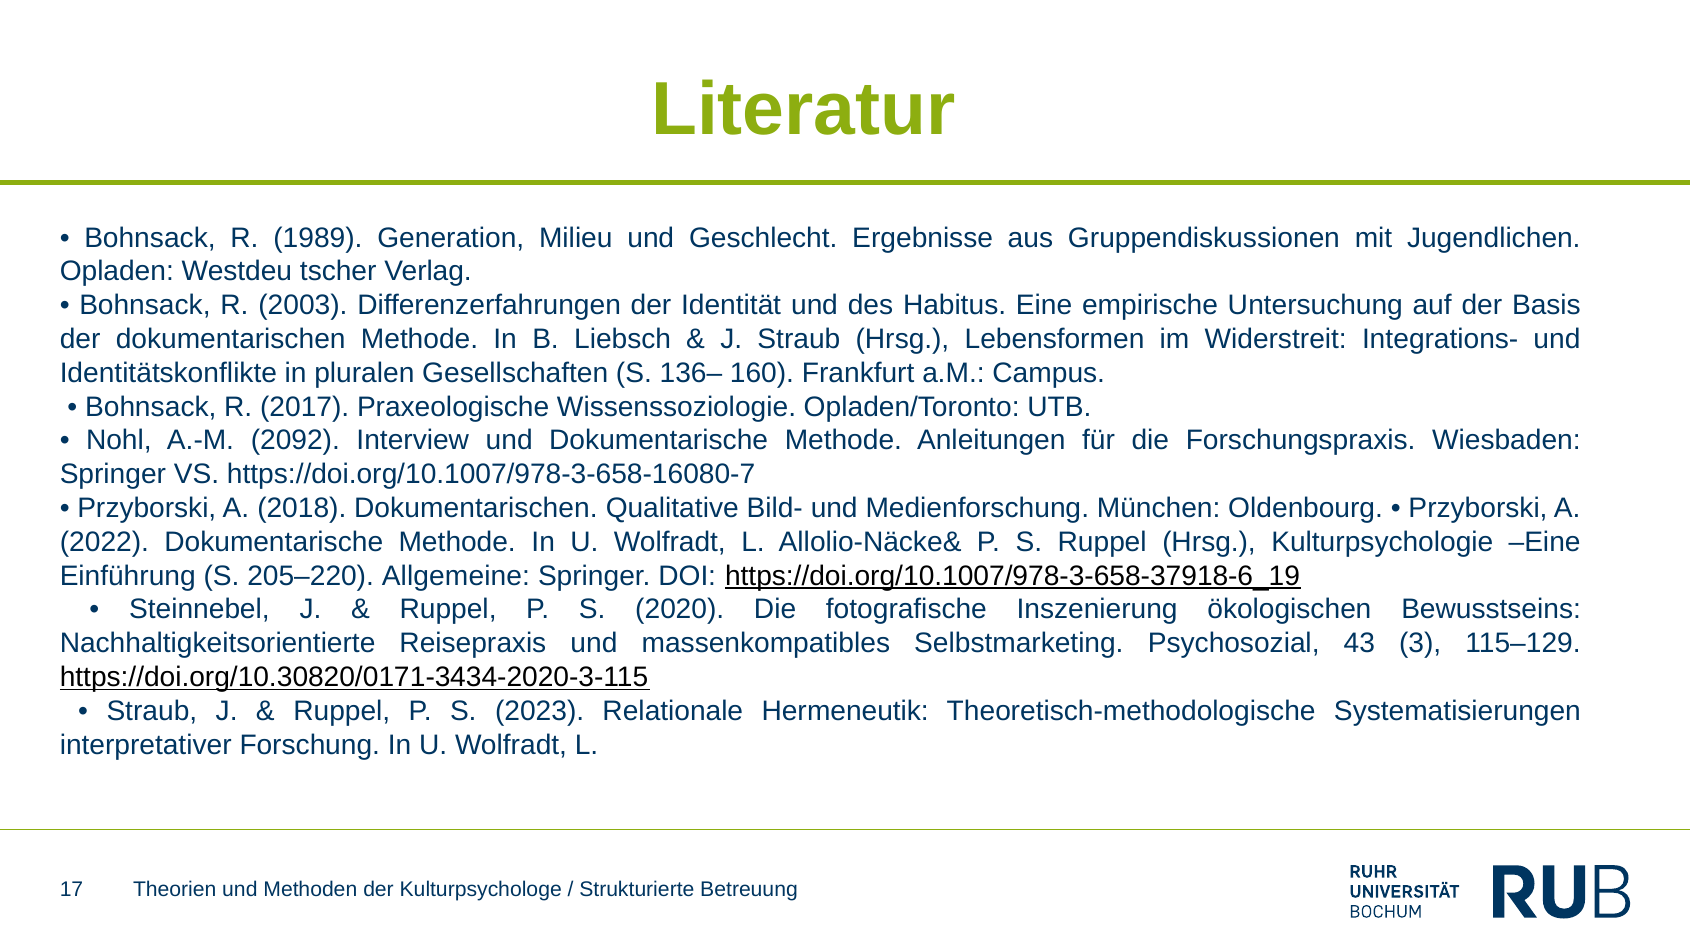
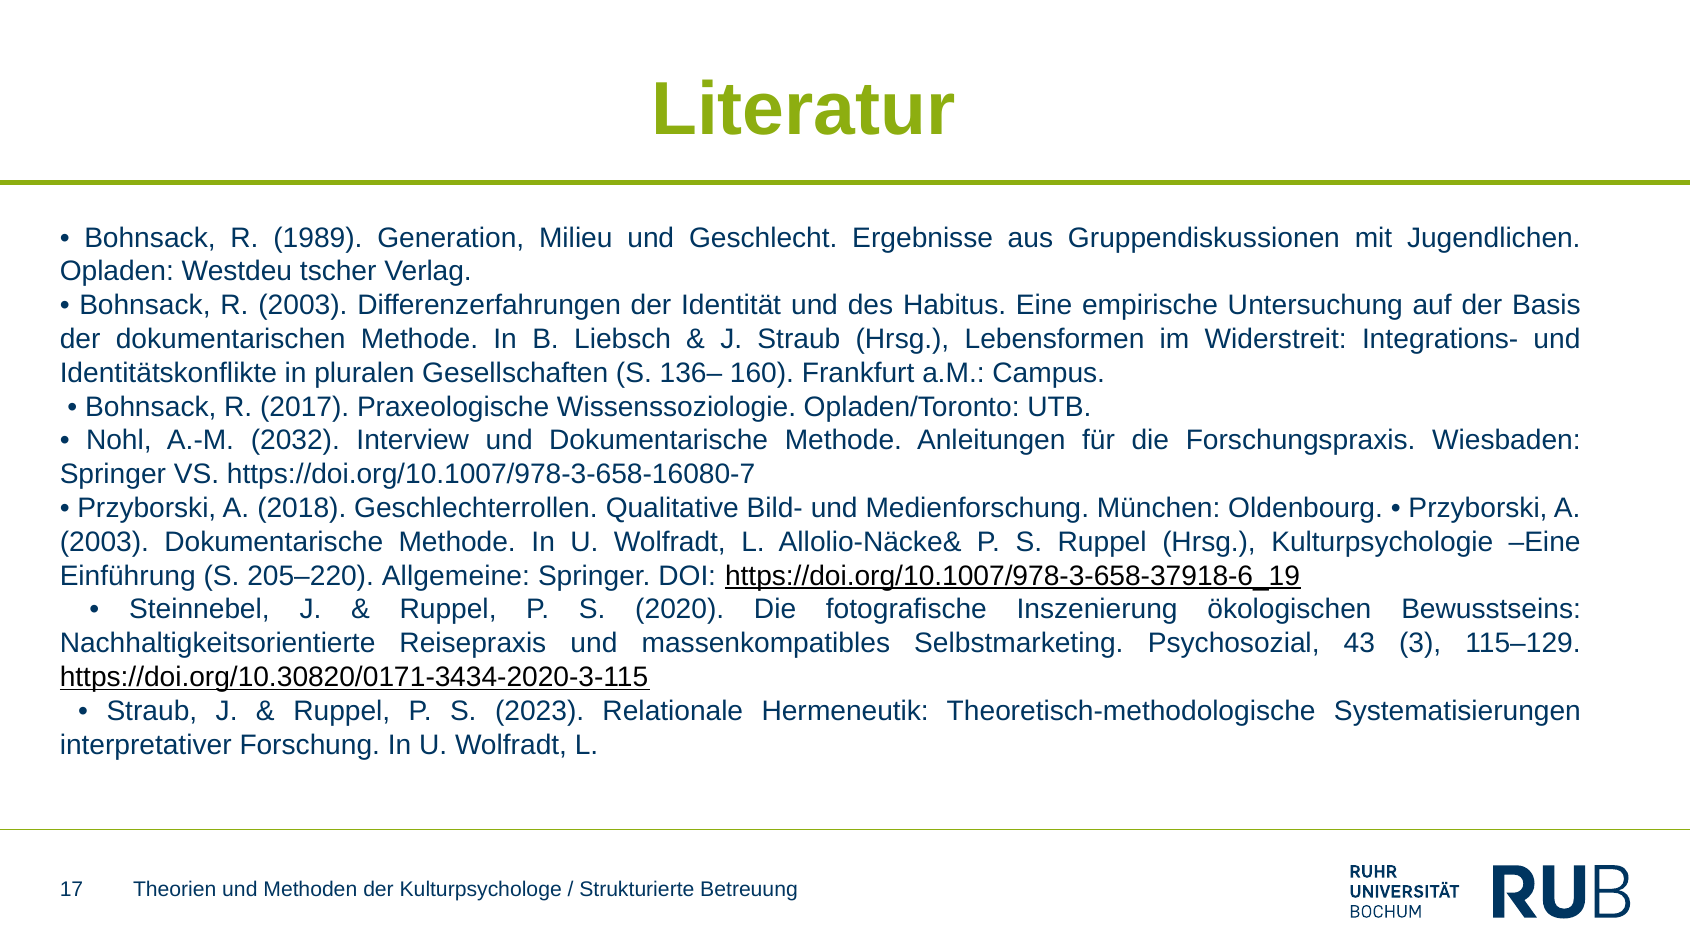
2092: 2092 -> 2032
2018 Dokumentarischen: Dokumentarischen -> Geschlechterrollen
2022 at (104, 542): 2022 -> 2003
